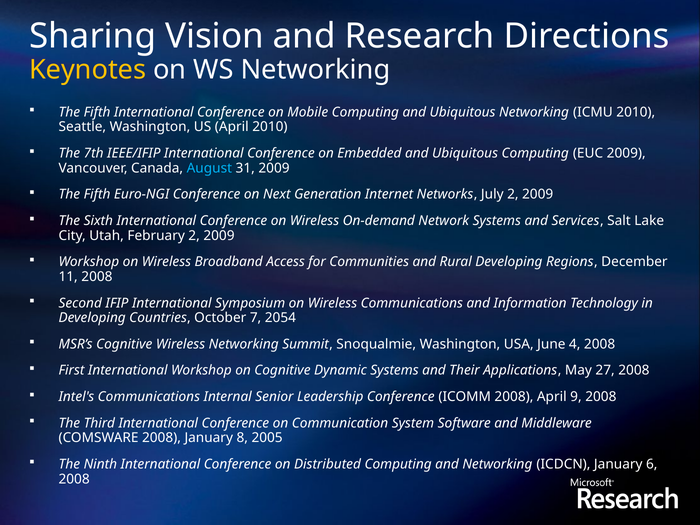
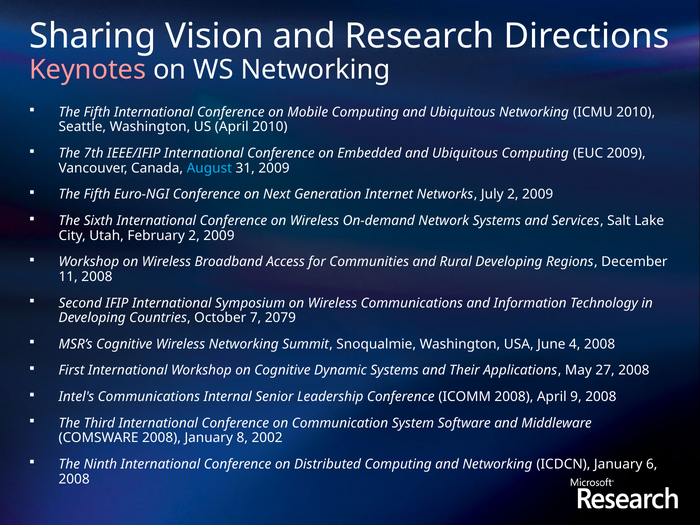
Keynotes colour: yellow -> pink
2054: 2054 -> 2079
2005: 2005 -> 2002
